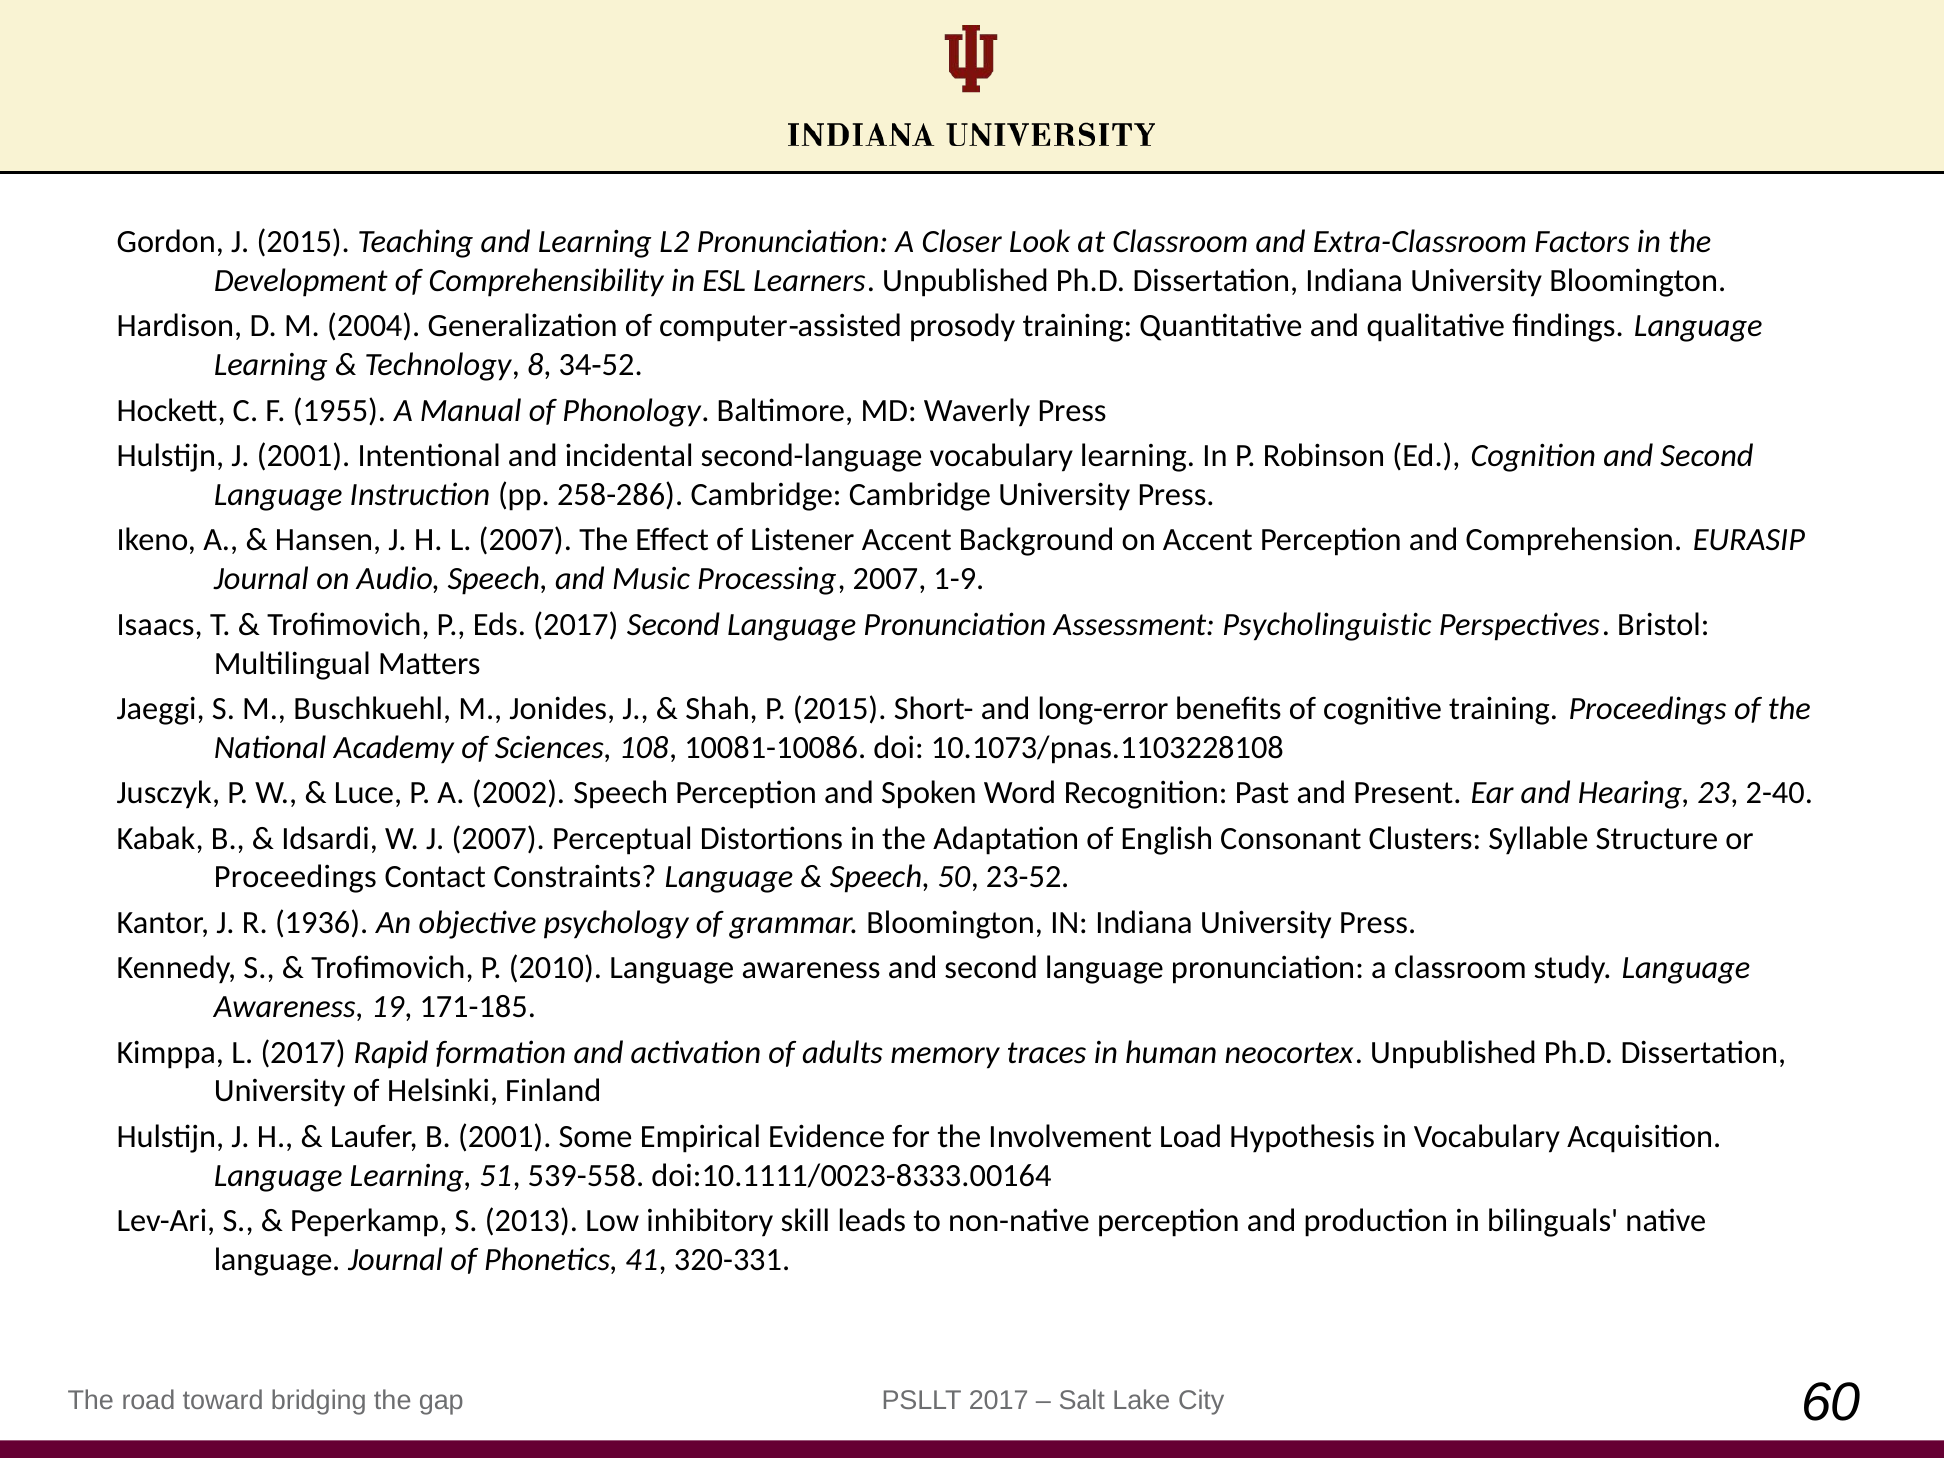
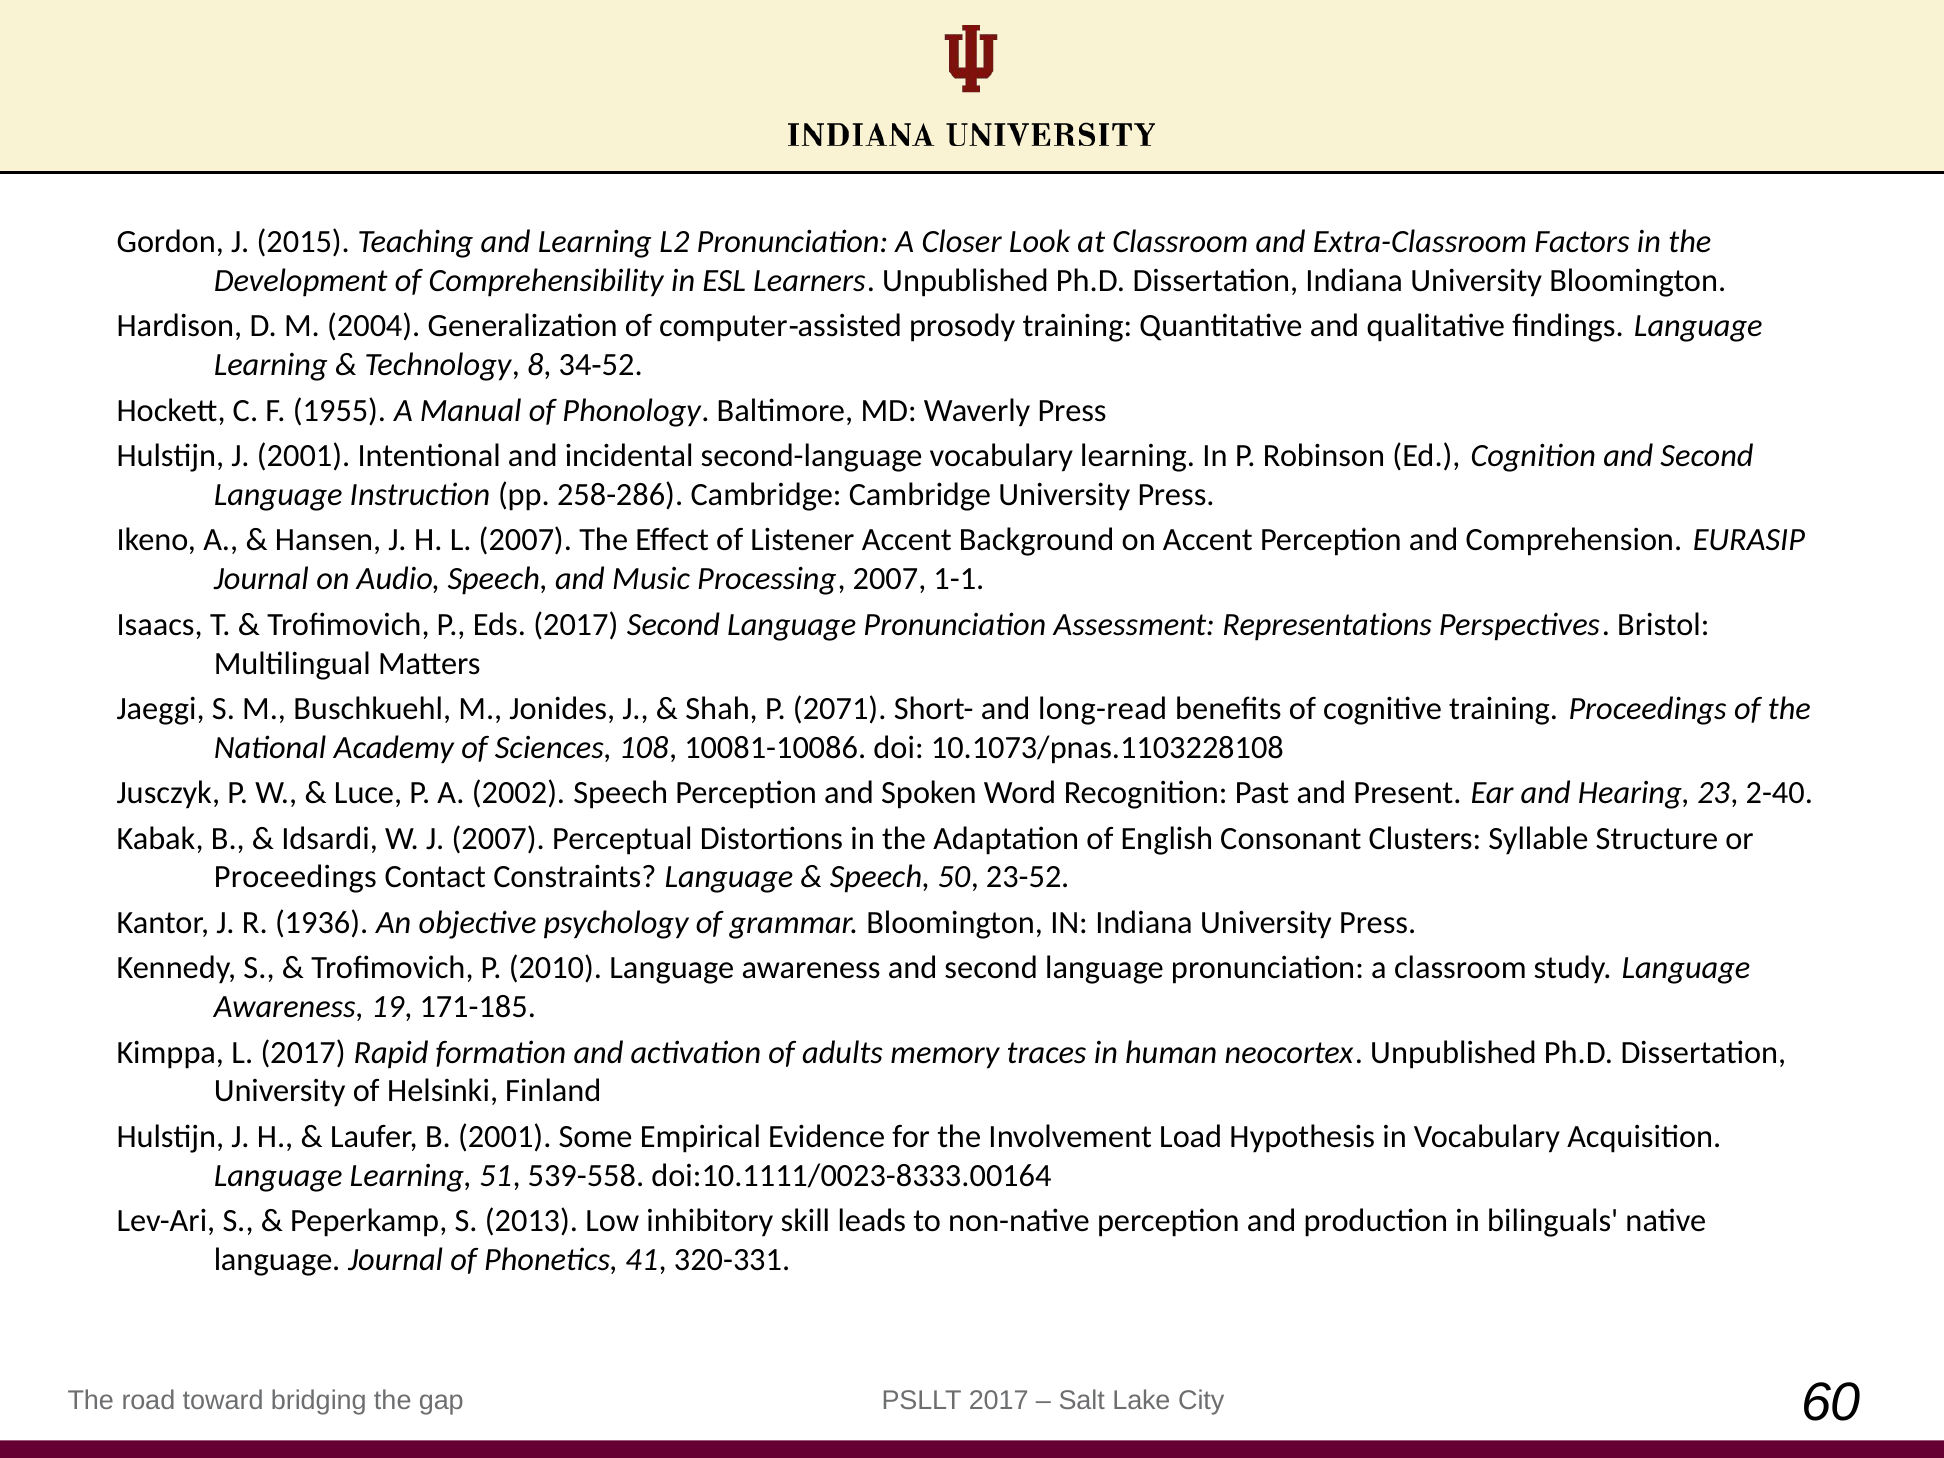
1-9: 1-9 -> 1-1
Psycholinguistic: Psycholinguistic -> Representations
P 2015: 2015 -> 2071
long-error: long-error -> long-read
